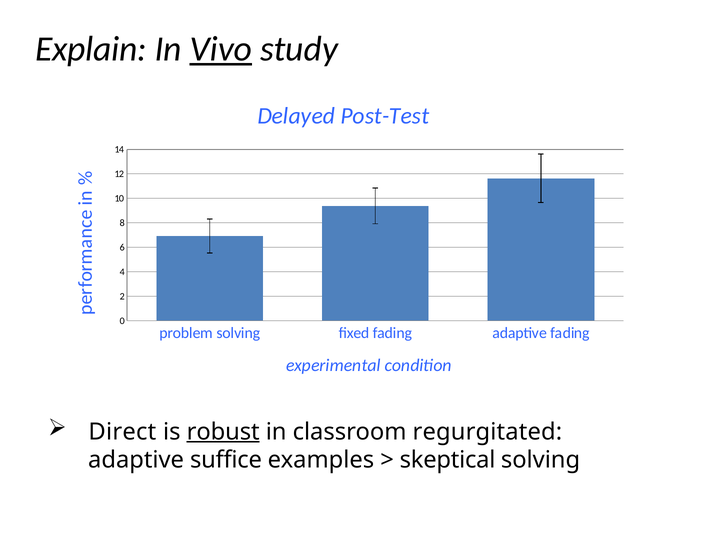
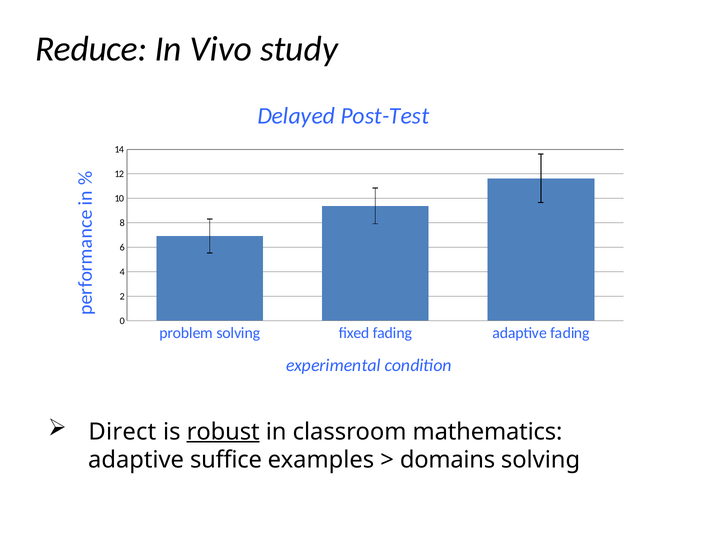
Explain: Explain -> Reduce
Vivo underline: present -> none
regurgitated: regurgitated -> mathematics
skeptical: skeptical -> domains
